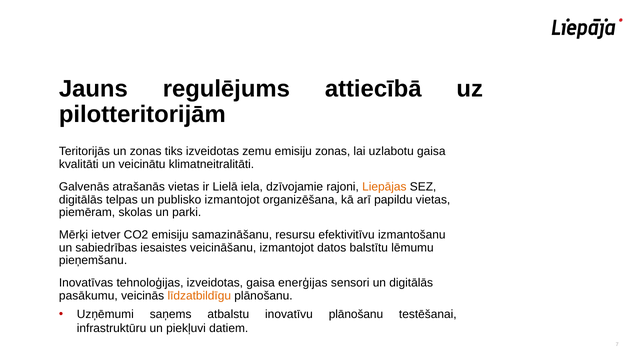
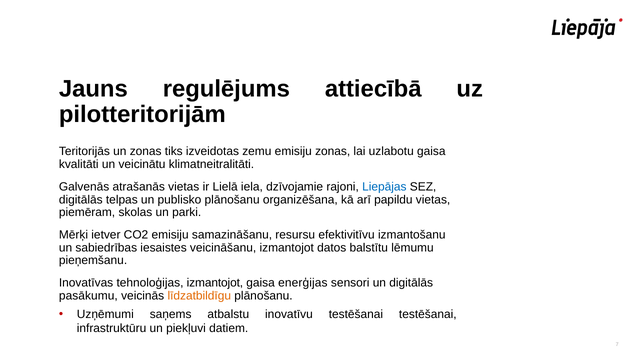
Liepājas colour: orange -> blue
publisko izmantojot: izmantojot -> plānošanu
tehnoloģijas izveidotas: izveidotas -> izmantojot
inovatīvu plānošanu: plānošanu -> testēšanai
